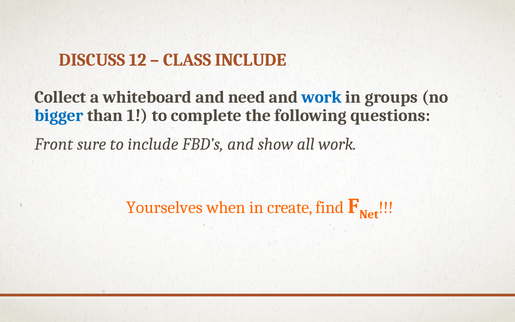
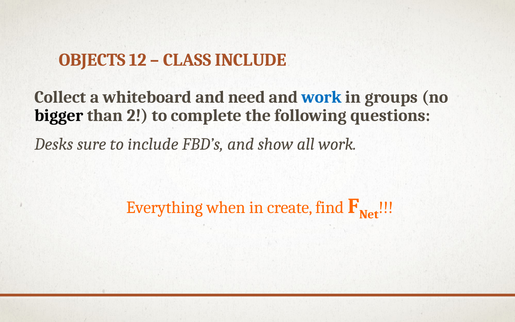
DISCUSS: DISCUSS -> OBJECTS
bigger colour: blue -> black
1: 1 -> 2
Front: Front -> Desks
Yourselves: Yourselves -> Everything
